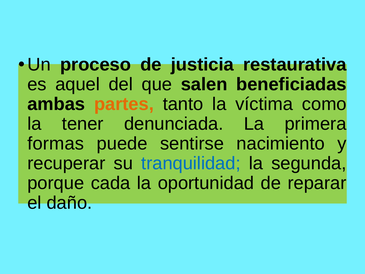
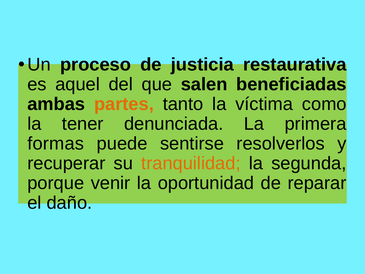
nacimiento: nacimiento -> resolverlos
tranquilidad colour: blue -> orange
cada: cada -> venir
